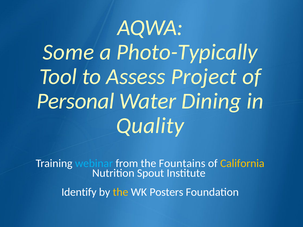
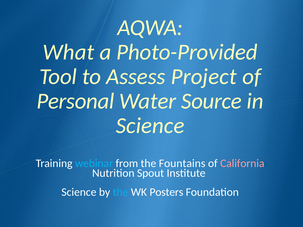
Some: Some -> What
Photo-Typically: Photo-Typically -> Photo-Provided
Dining: Dining -> Source
Quality at (150, 126): Quality -> Science
California colour: yellow -> pink
Identify at (79, 192): Identify -> Science
the at (120, 192) colour: yellow -> light blue
